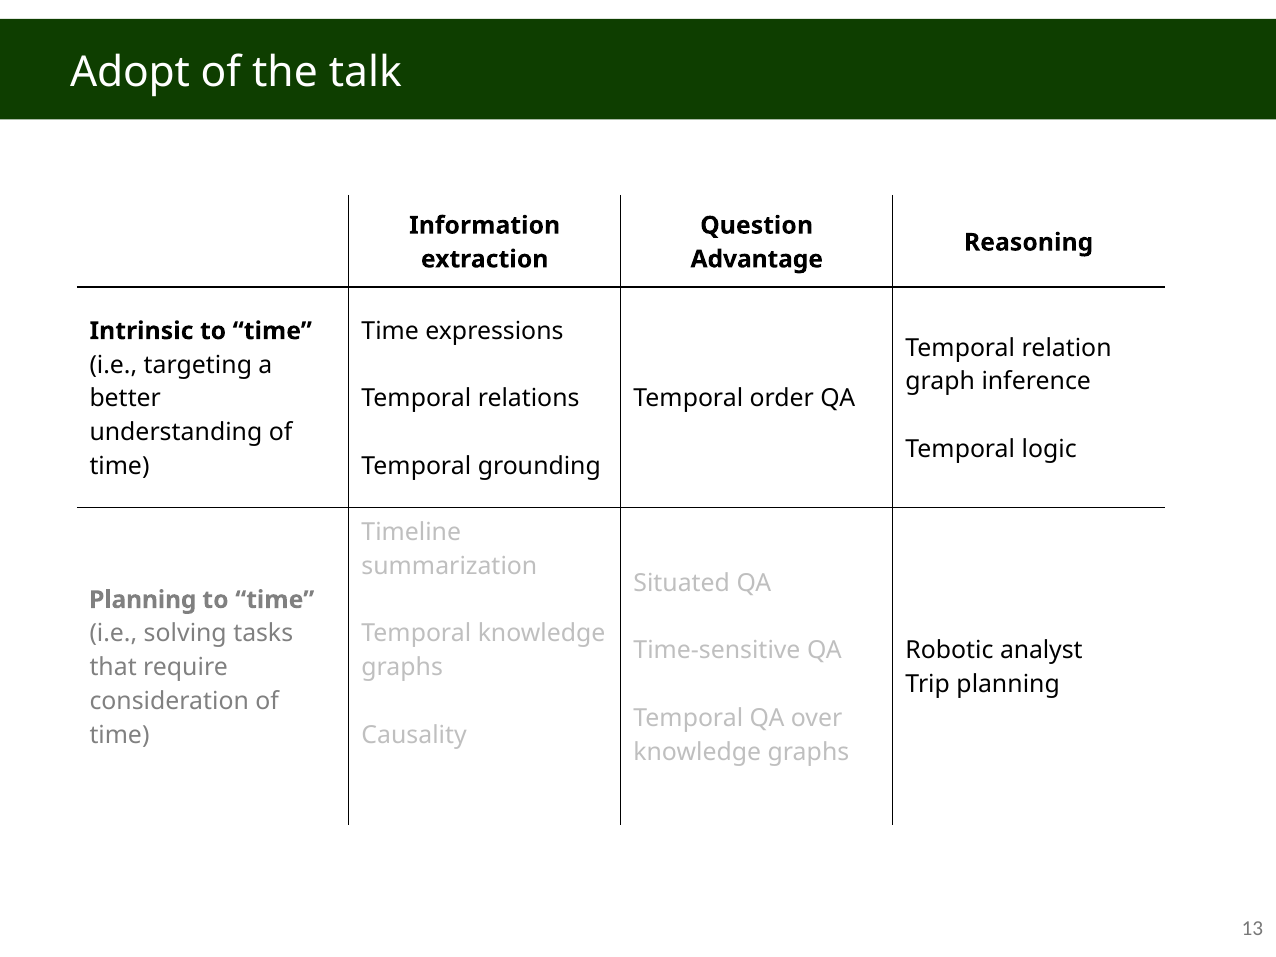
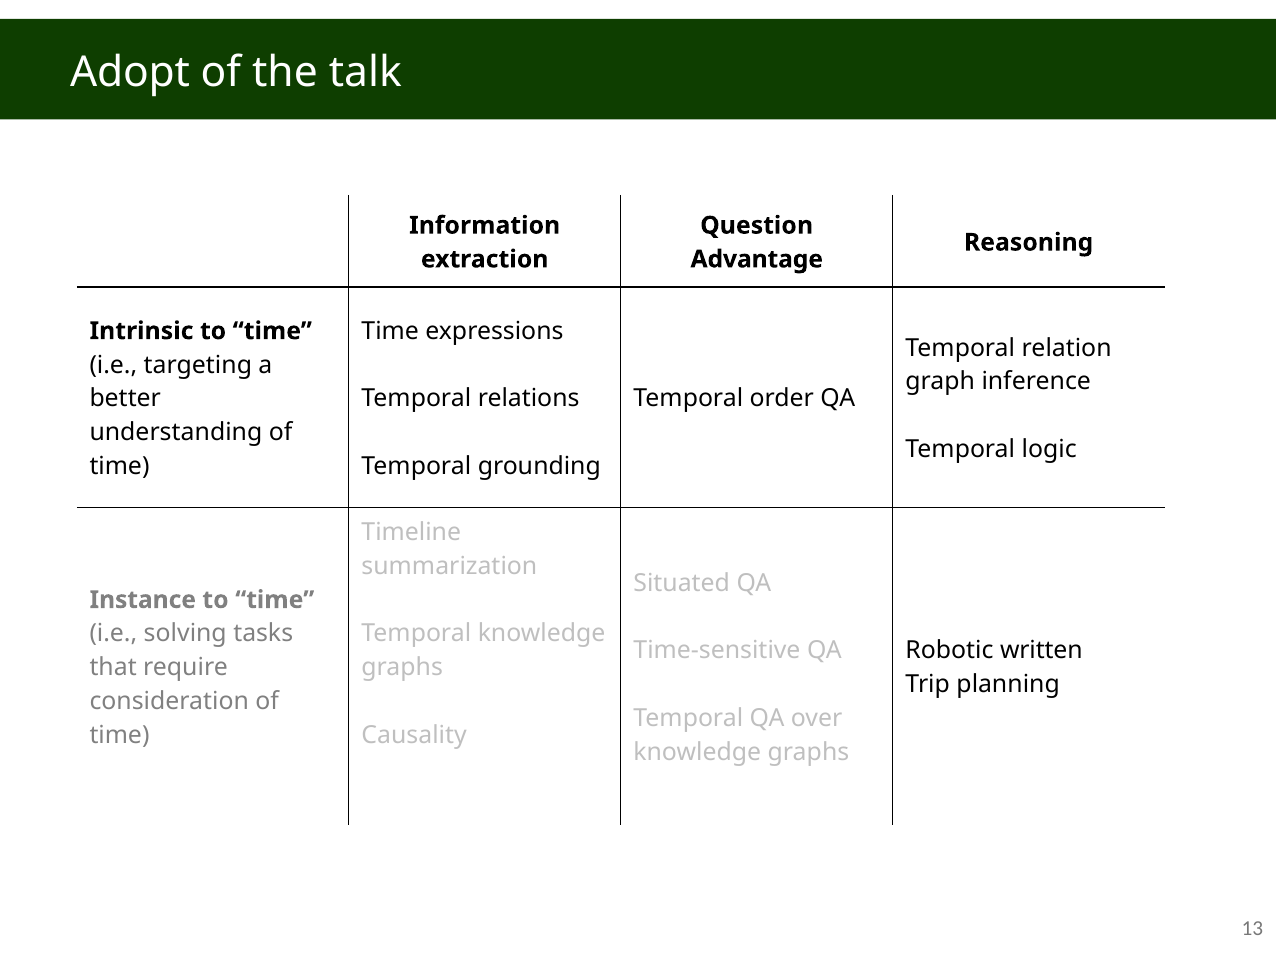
Planning at (143, 600): Planning -> Instance
analyst: analyst -> written
